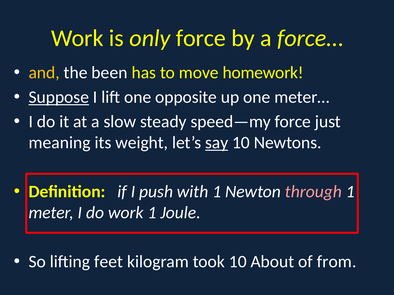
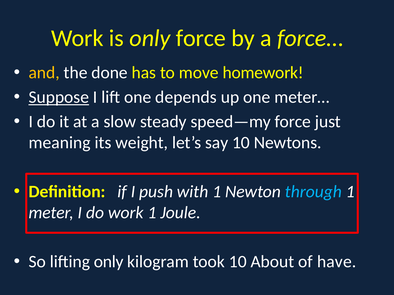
been: been -> done
opposite: opposite -> depends
say underline: present -> none
through colour: pink -> light blue
lifting feet: feet -> only
from: from -> have
